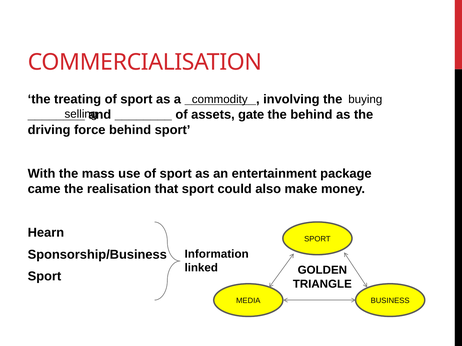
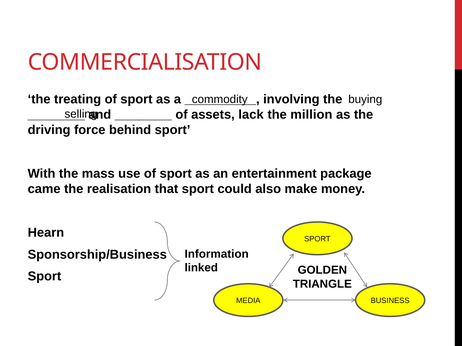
gate: gate -> lack
the behind: behind -> million
